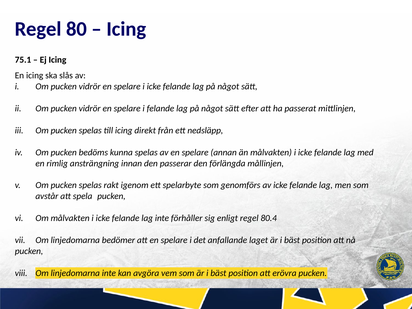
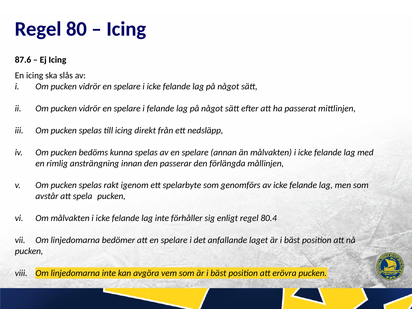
75.1: 75.1 -> 87.6
